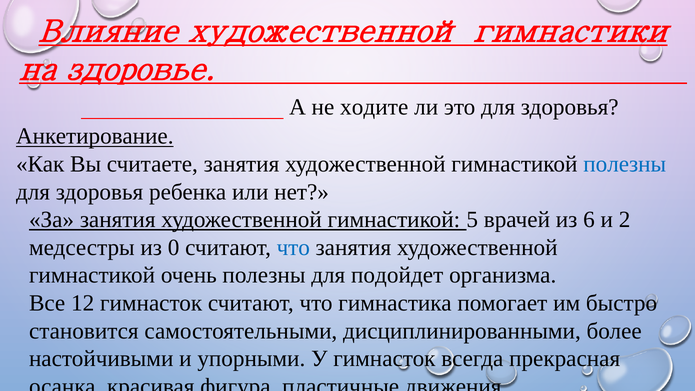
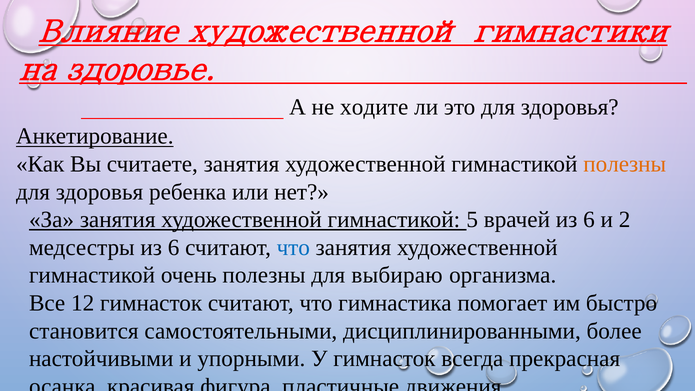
полезны at (625, 164) colour: blue -> orange
медсестры из 0: 0 -> 6
подойдет: подойдет -> выбираю
